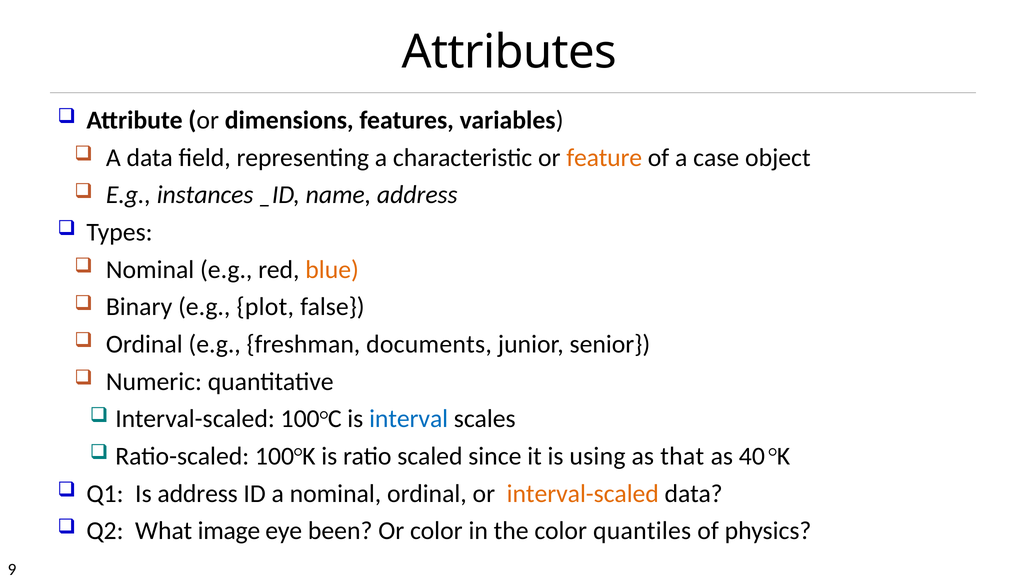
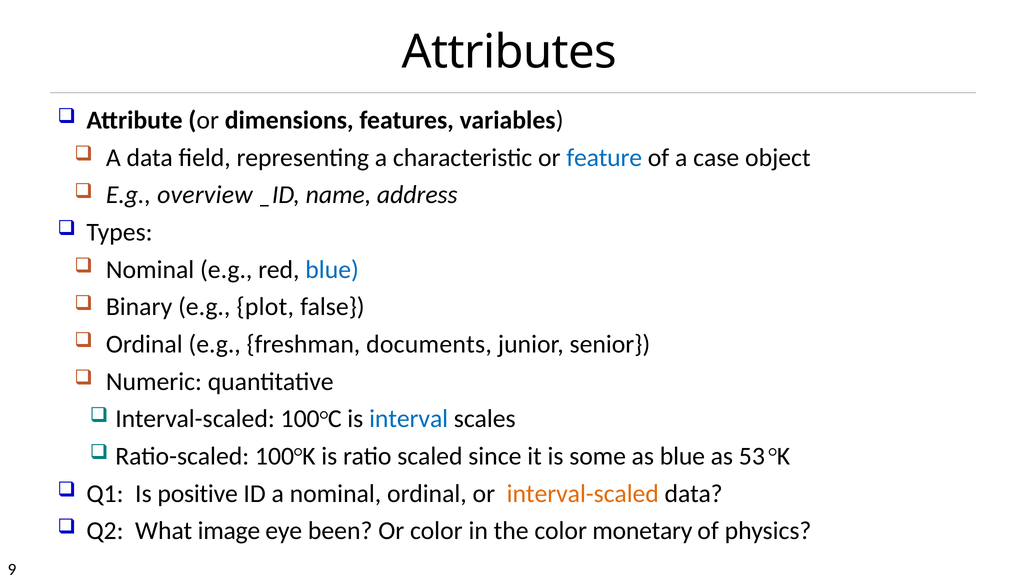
feature colour: orange -> blue
instances: instances -> overview
blue at (332, 270) colour: orange -> blue
using: using -> some
as that: that -> blue
40: 40 -> 53
Is address: address -> positive
quantiles: quantiles -> monetary
